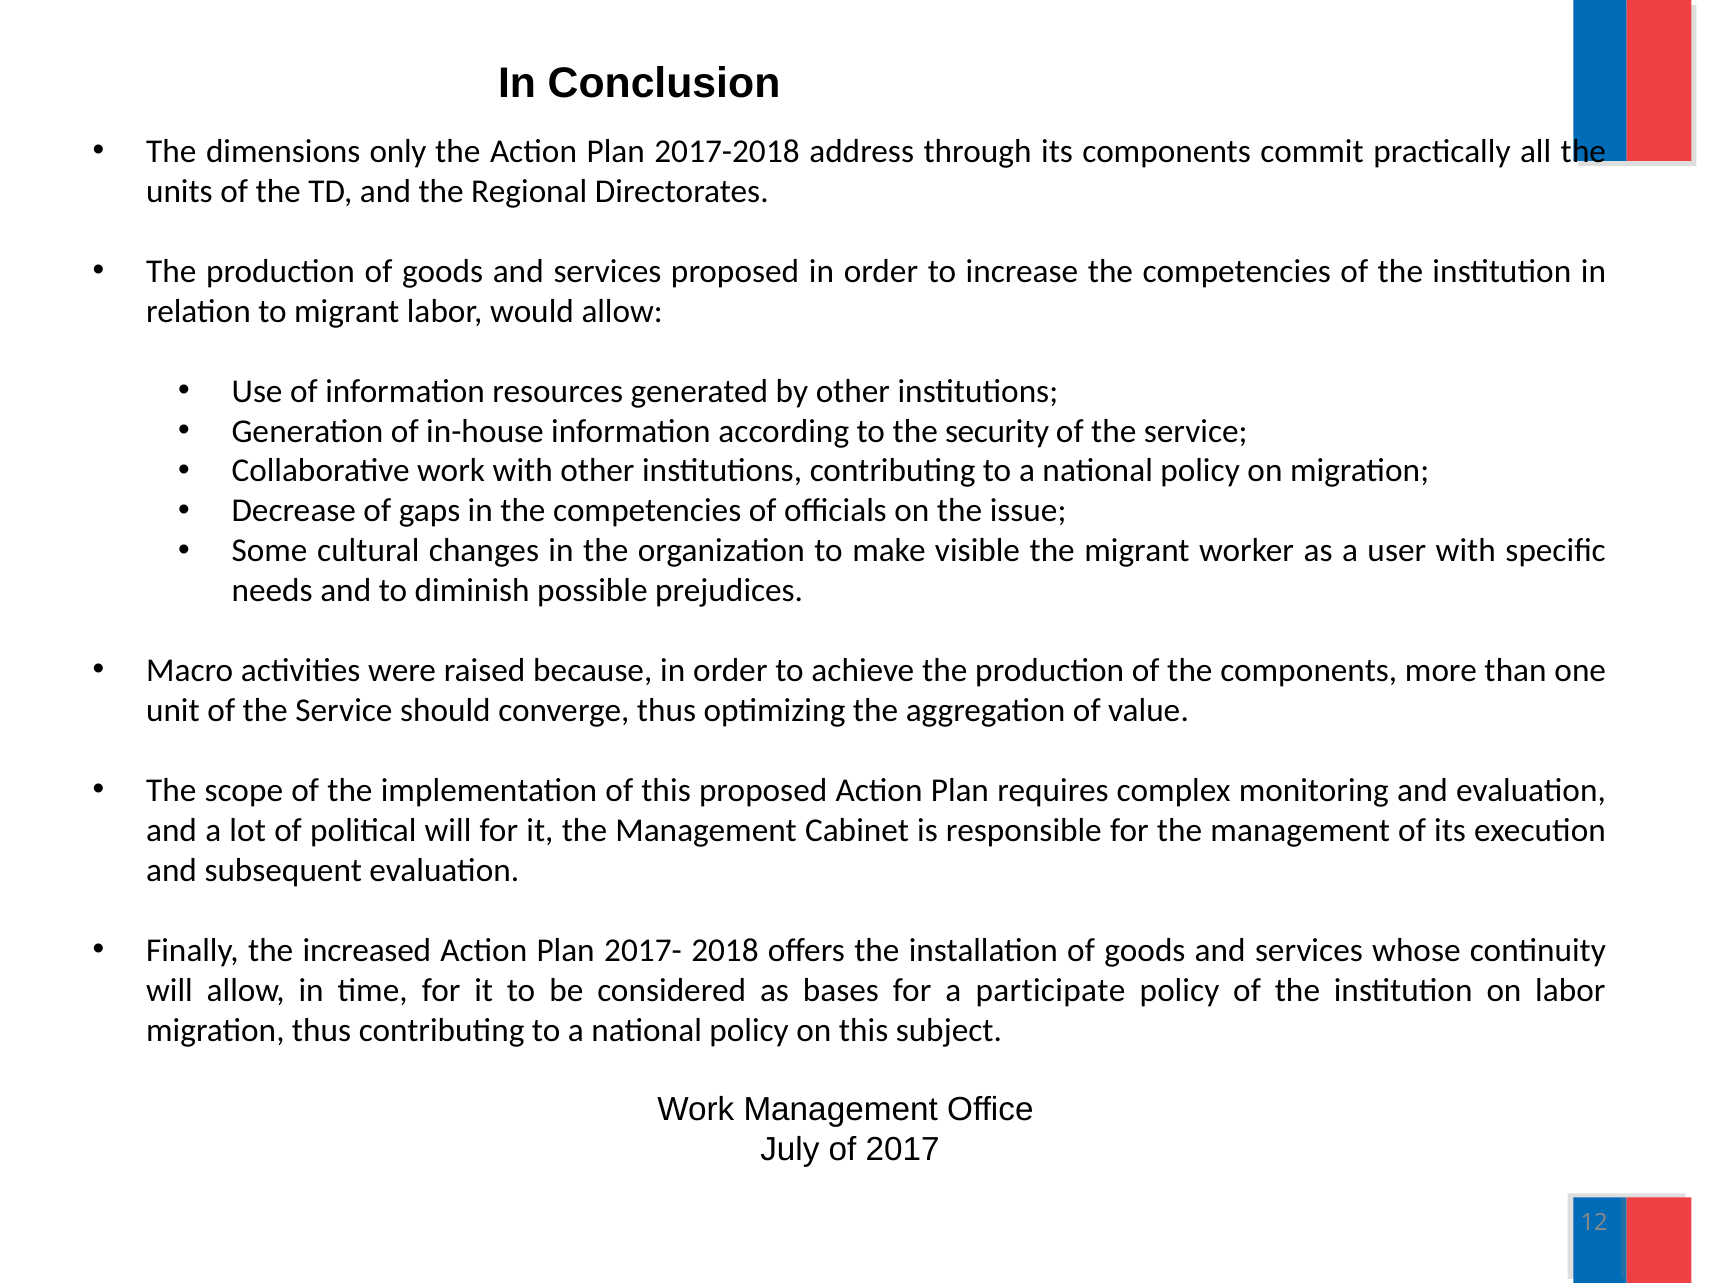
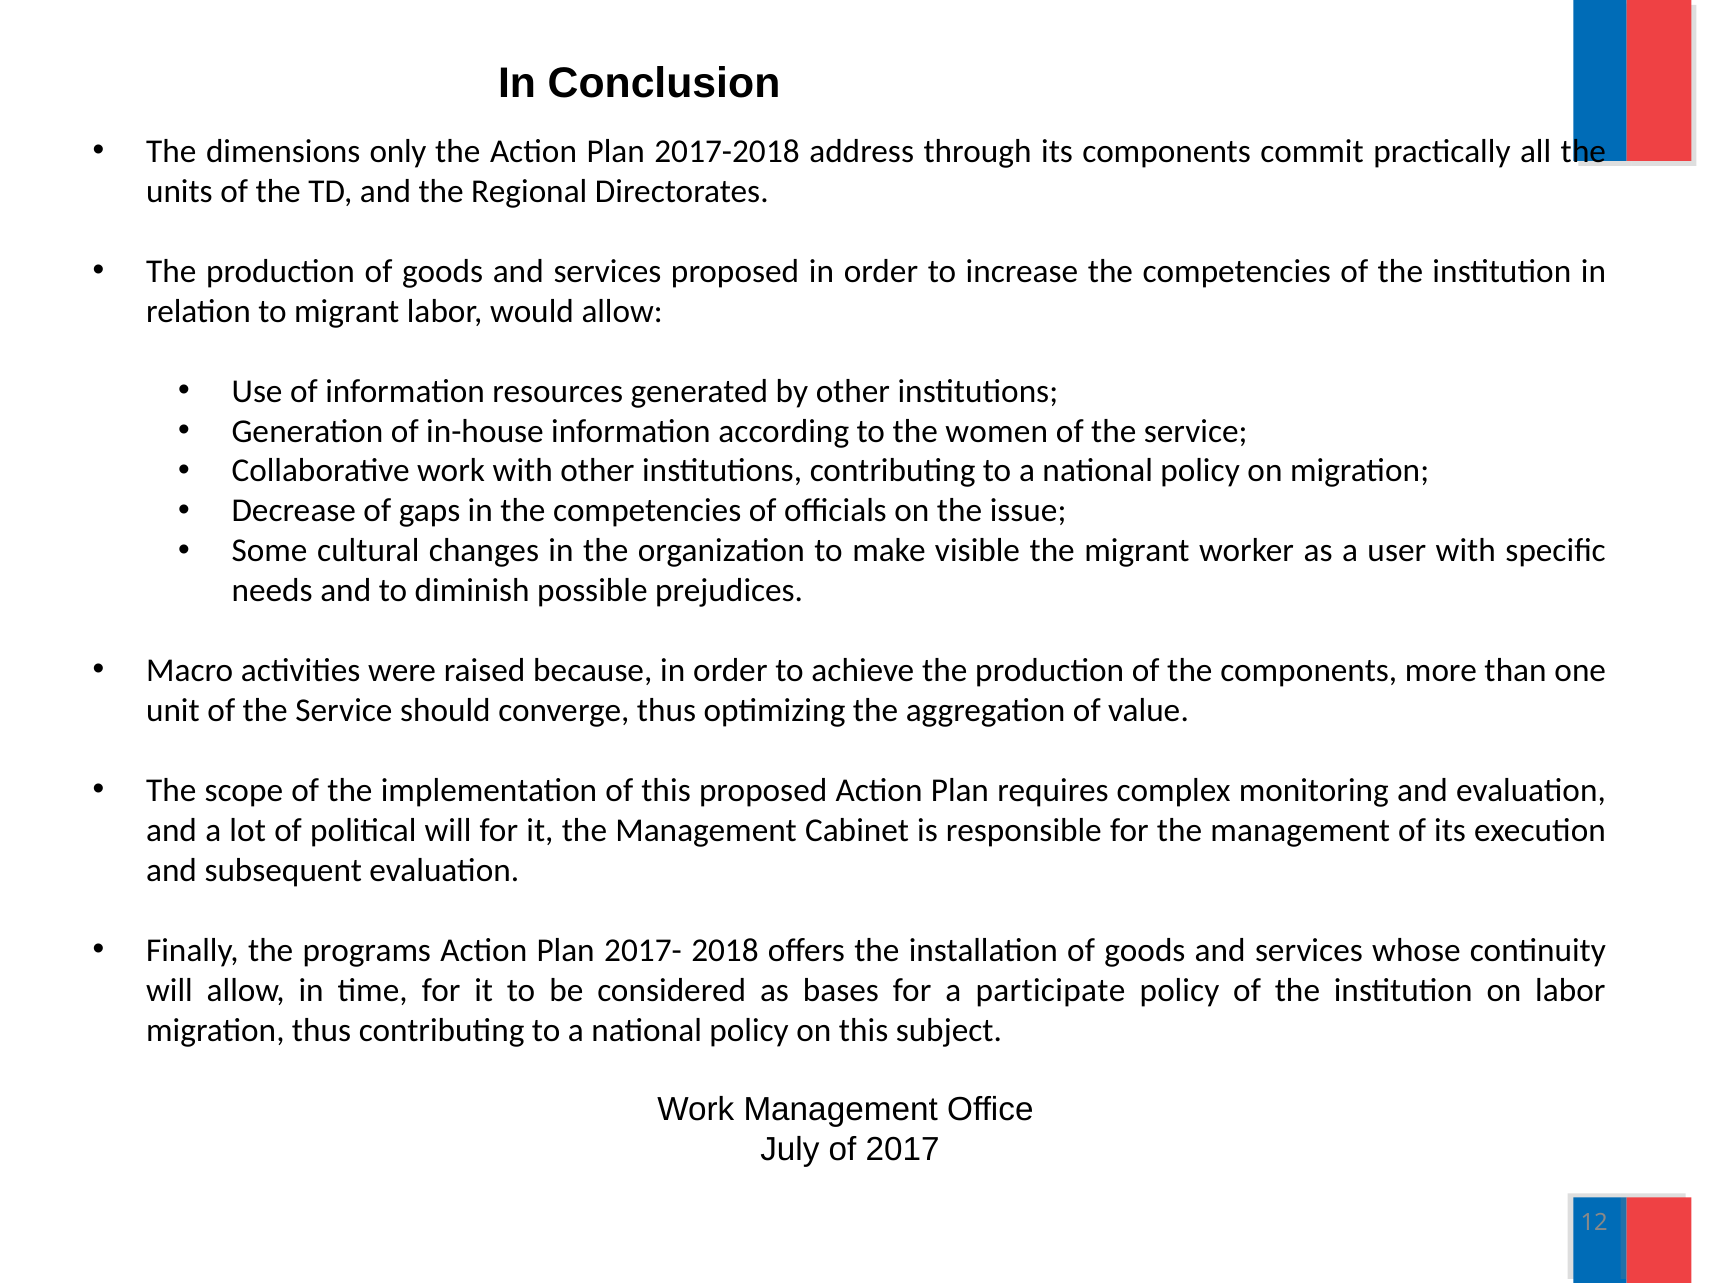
security: security -> women
increased: increased -> programs
